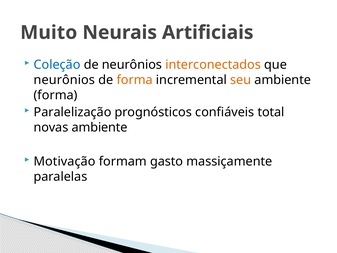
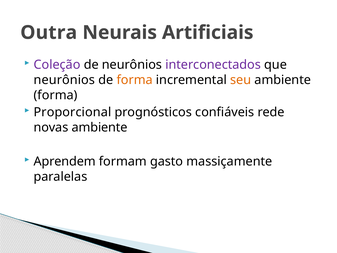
Muito: Muito -> Outra
Coleção colour: blue -> purple
interconectados colour: orange -> purple
Paralelização: Paralelização -> Proporcional
total: total -> rede
Motivação: Motivação -> Aprendem
